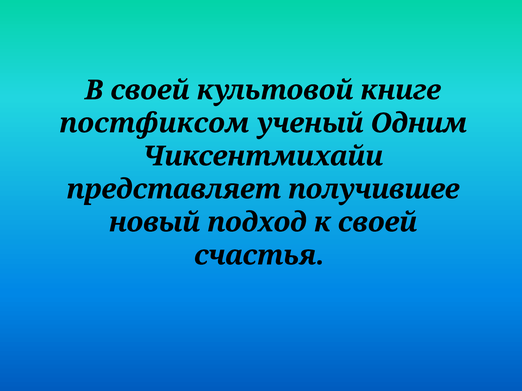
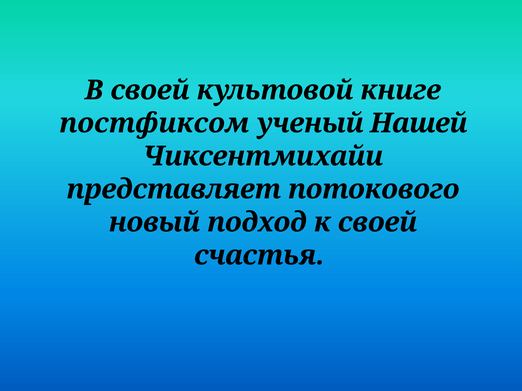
Одним: Одним -> Нашей
получившее: получившее -> потокового
